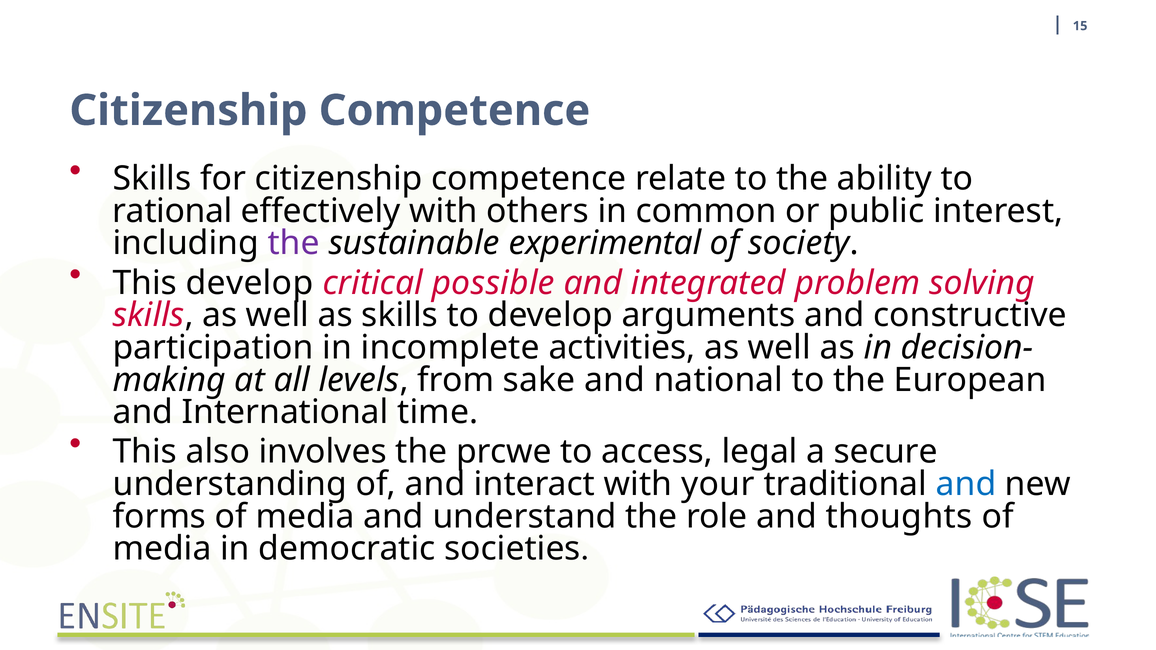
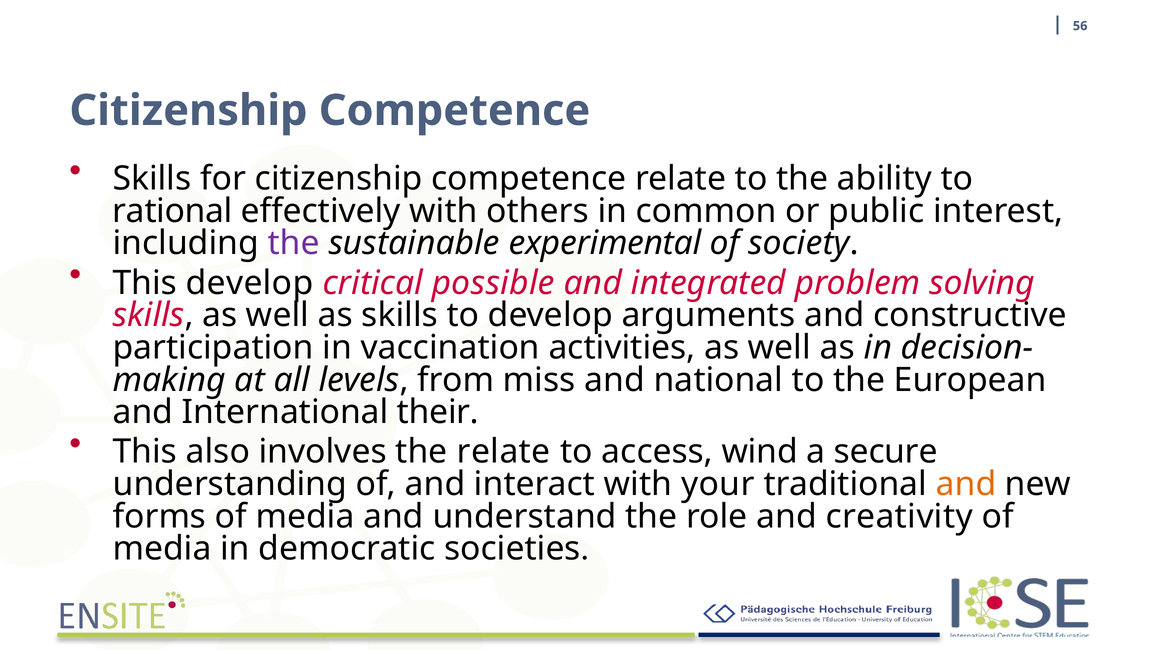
15: 15 -> 56
incomplete: incomplete -> vaccination
sake: sake -> miss
time: time -> their
the prcwe: prcwe -> relate
legal: legal -> wind
and at (966, 484) colour: blue -> orange
thoughts: thoughts -> creativity
